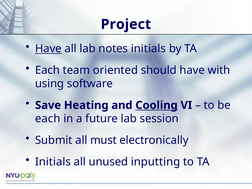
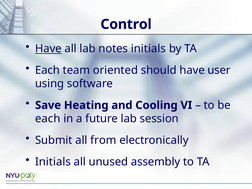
Project: Project -> Control
with: with -> user
Cooling underline: present -> none
must: must -> from
inputting: inputting -> assembly
